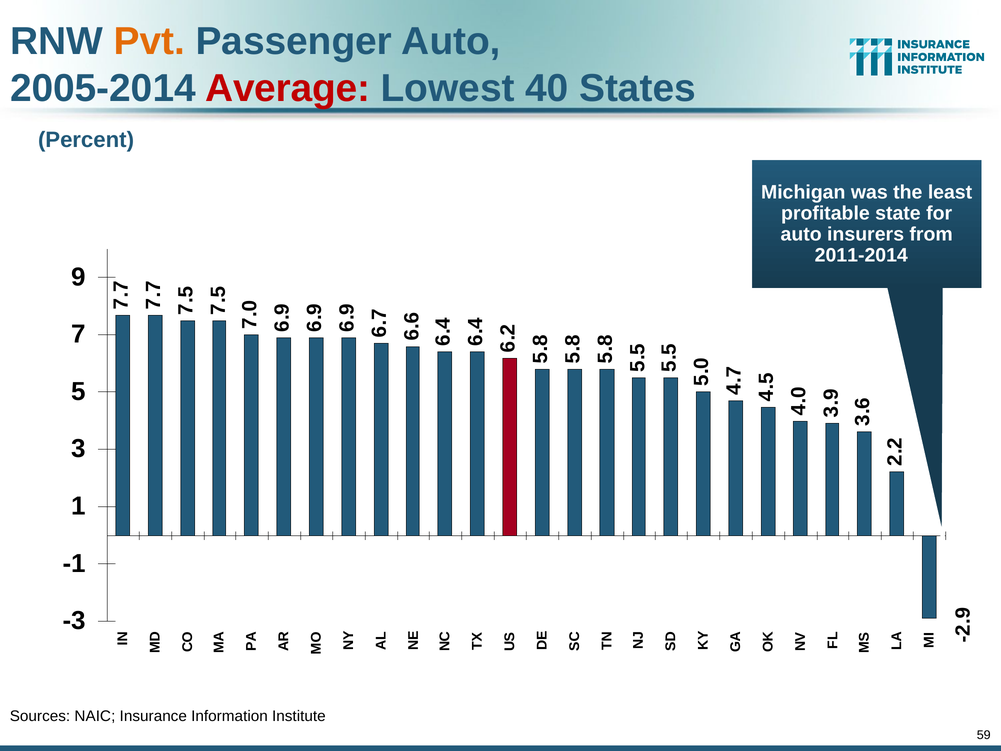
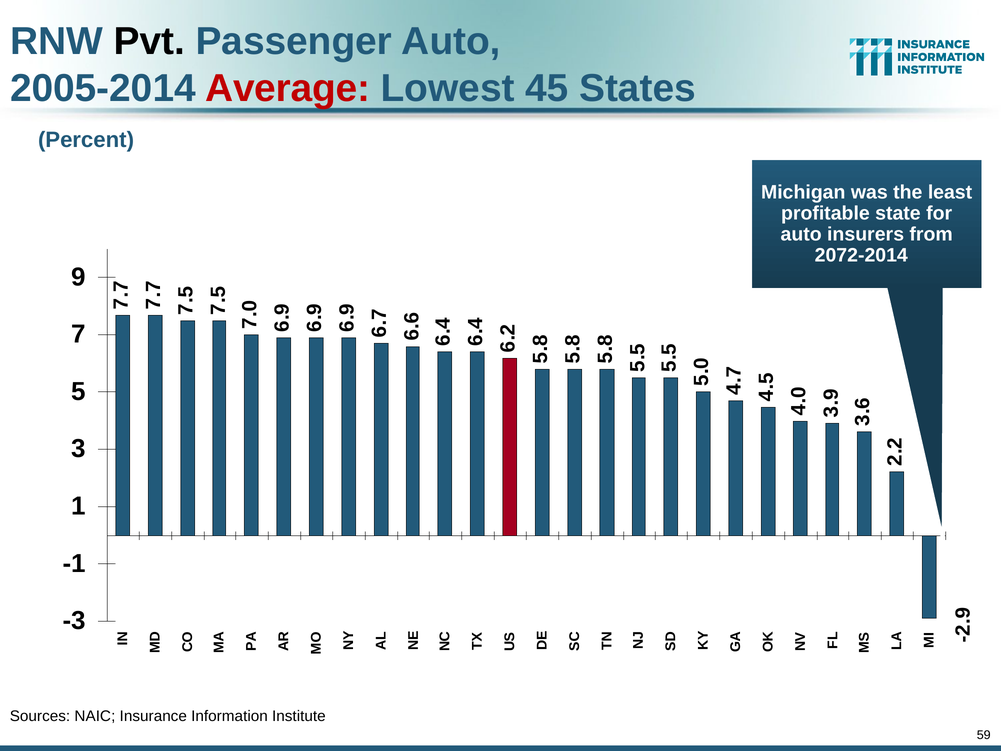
Pvt colour: orange -> black
40: 40 -> 45
2011-2014: 2011-2014 -> 2072-2014
